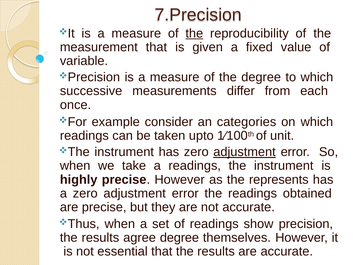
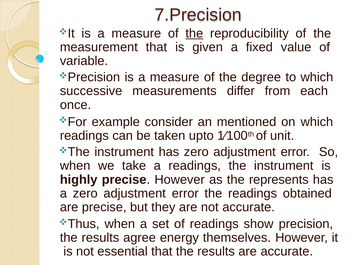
categories: categories -> mentioned
adjustment at (245, 152) underline: present -> none
agree degree: degree -> energy
